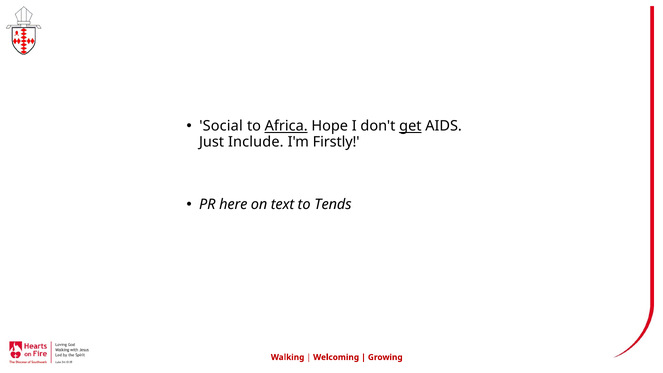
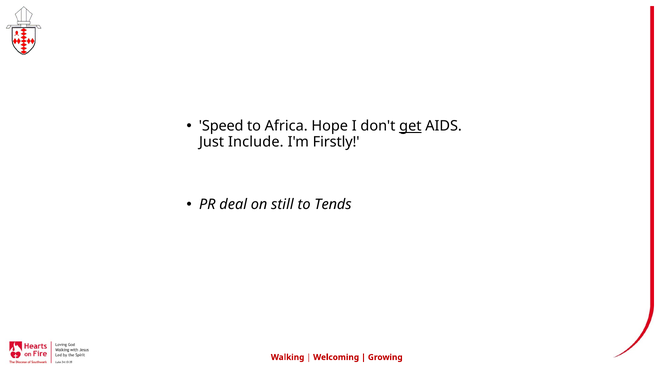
Social: Social -> Speed
Africa underline: present -> none
here: here -> deal
text: text -> still
